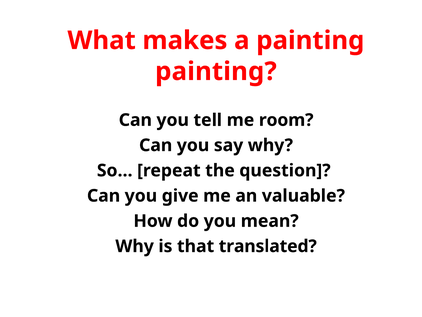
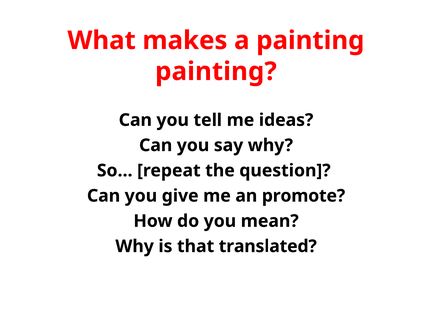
room: room -> ideas
valuable: valuable -> promote
